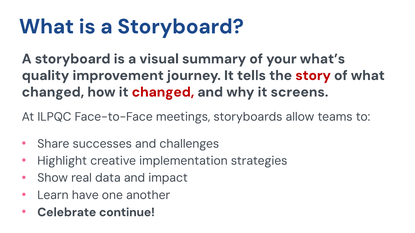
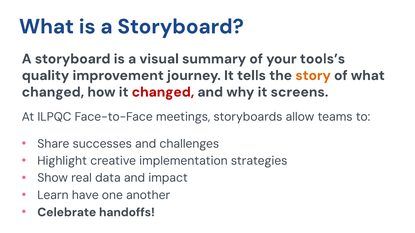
what’s: what’s -> tools’s
story colour: red -> orange
continue: continue -> handoffs
